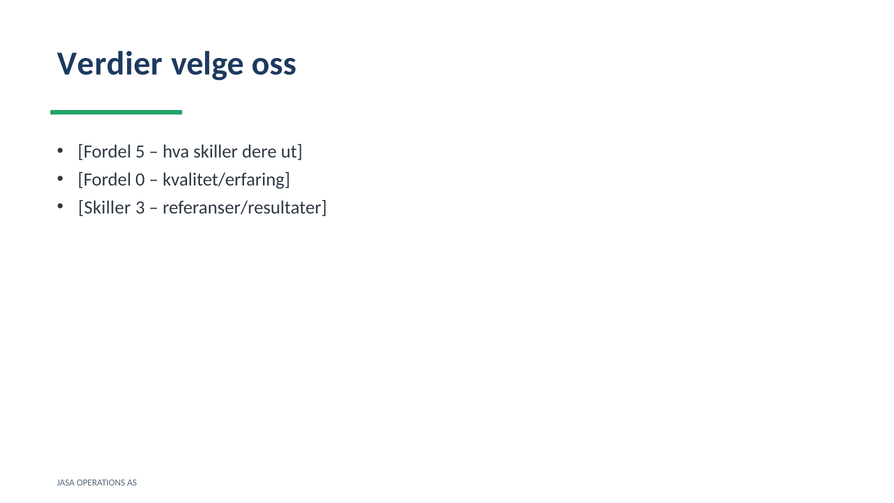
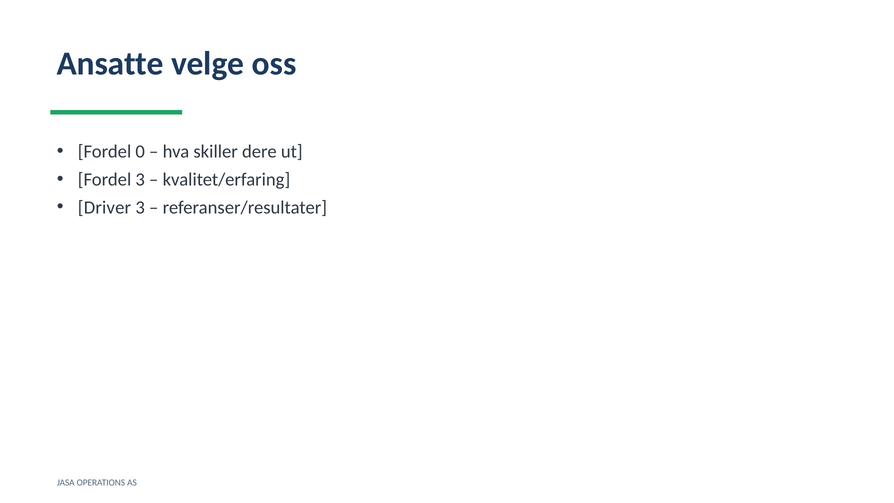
Verdier: Verdier -> Ansatte
5: 5 -> 0
Fordel 0: 0 -> 3
Skiller at (104, 207): Skiller -> Driver
